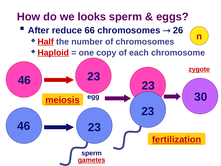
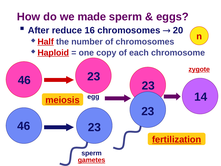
looks: looks -> made
66: 66 -> 16
26: 26 -> 20
30: 30 -> 14
